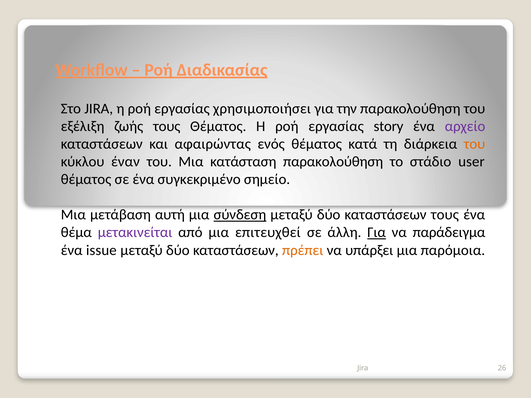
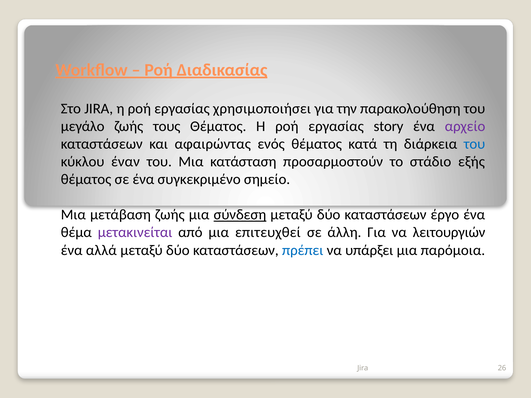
εξέλιξη: εξέλιξη -> μεγάλο
του at (474, 144) colour: orange -> blue
κατάσταση παρακολούθηση: παρακολούθηση -> προσαρμοστούν
user: user -> εξής
μετάβαση αυτή: αυτή -> ζωής
καταστάσεων τους: τους -> έργο
Για at (377, 233) underline: present -> none
παράδειγμα: παράδειγμα -> λειτουργιών
issue: issue -> αλλά
πρέπει colour: orange -> blue
